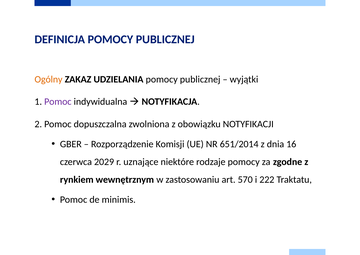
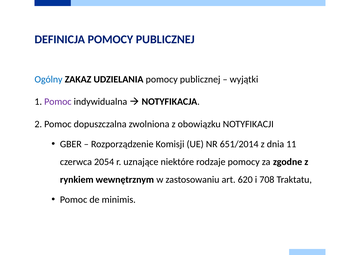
Ogólny colour: orange -> blue
16: 16 -> 11
2029: 2029 -> 2054
570: 570 -> 620
222: 222 -> 708
